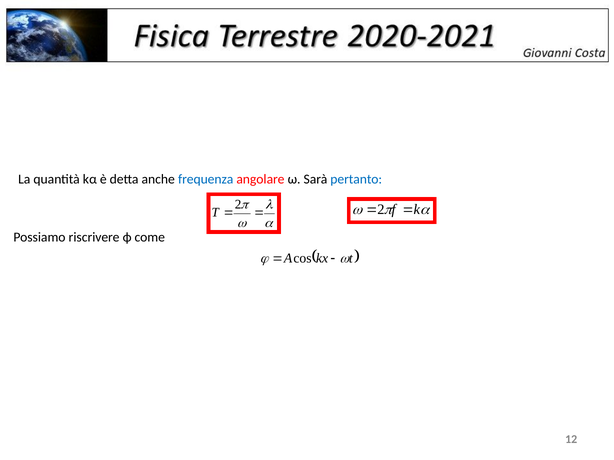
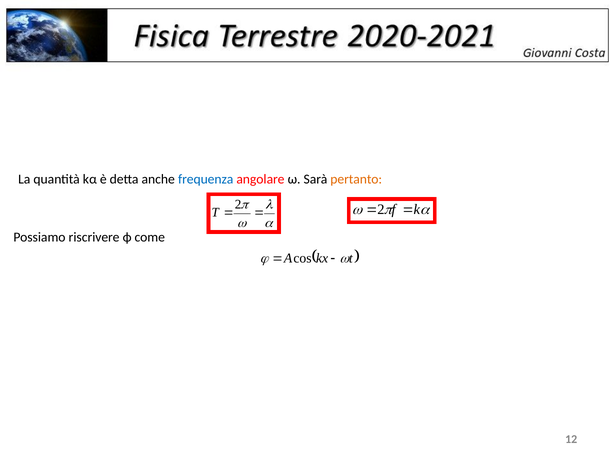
pertanto colour: blue -> orange
